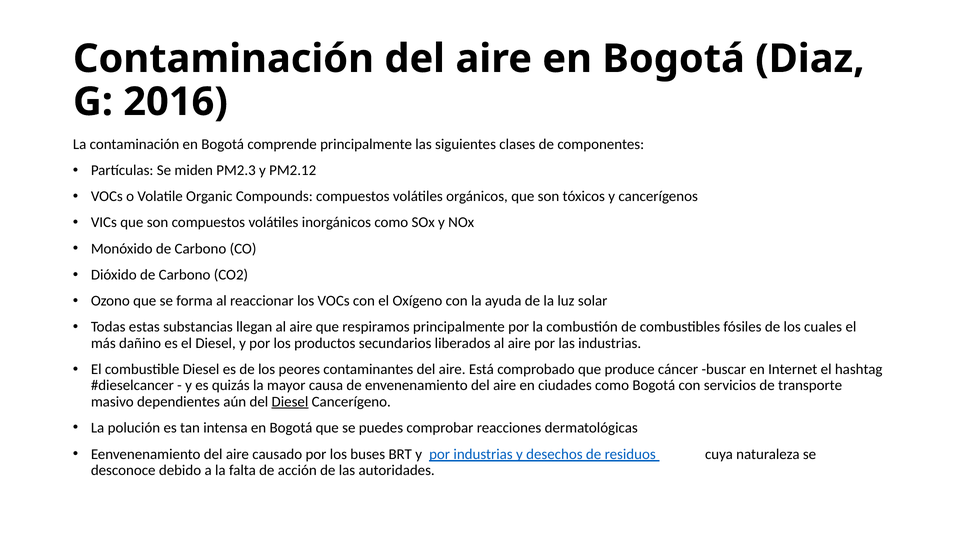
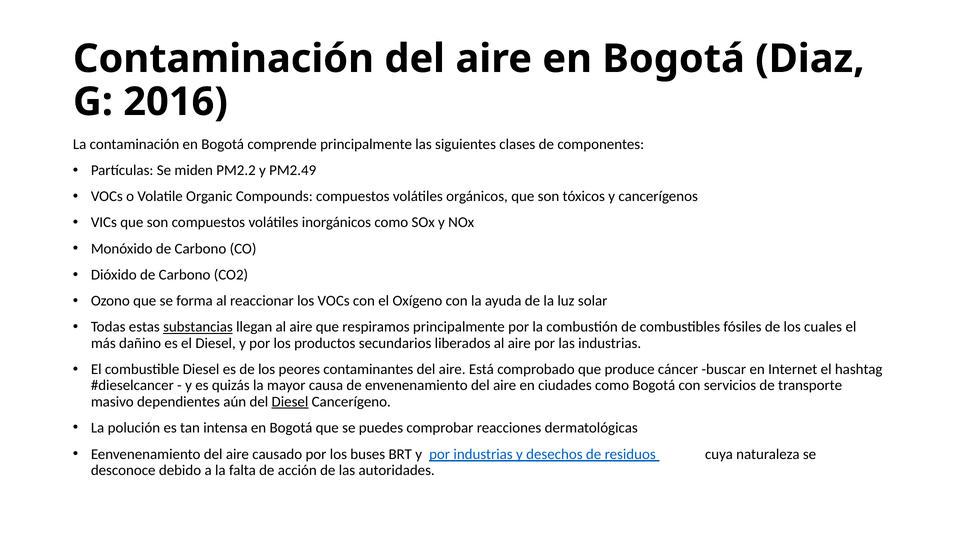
PM2.3: PM2.3 -> PM2.2
PM2.12: PM2.12 -> PM2.49
substancias underline: none -> present
